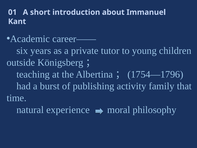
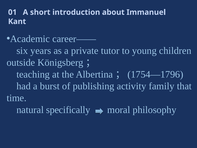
experience: experience -> specifically
